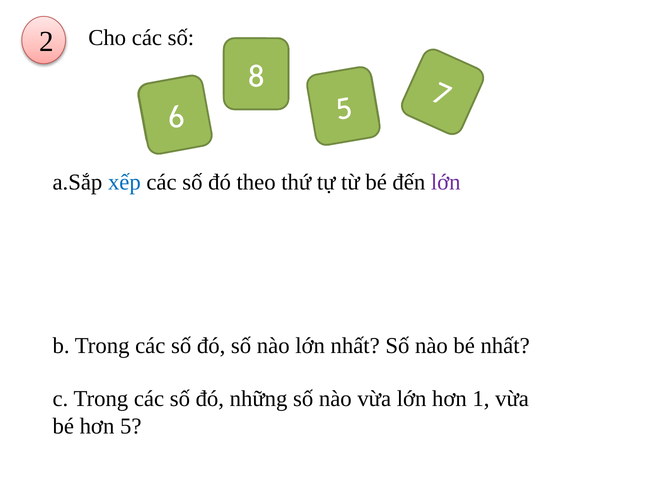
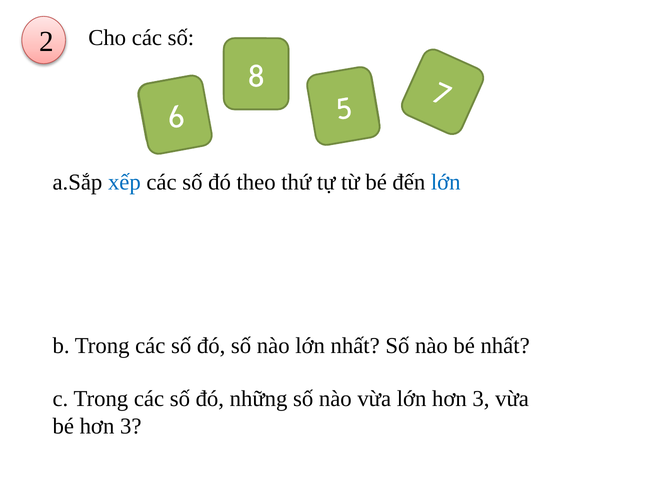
lớn at (446, 182) colour: purple -> blue
lớn hơn 1: 1 -> 3
bé hơn 5: 5 -> 3
